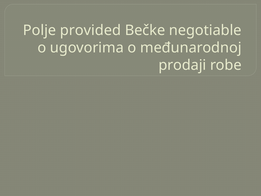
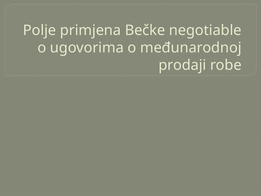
provided: provided -> primjena
